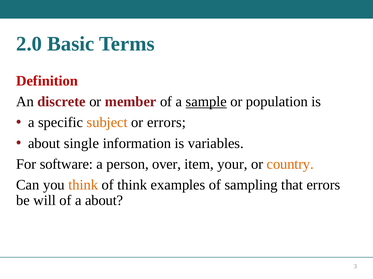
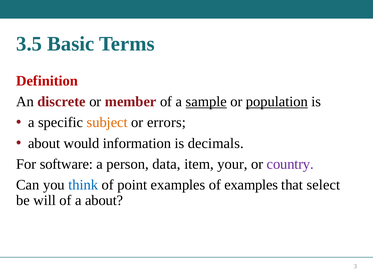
2.0: 2.0 -> 3.5
population underline: none -> present
single: single -> would
variables: variables -> decimals
over: over -> data
country colour: orange -> purple
think at (83, 185) colour: orange -> blue
of think: think -> point
of sampling: sampling -> examples
that errors: errors -> select
